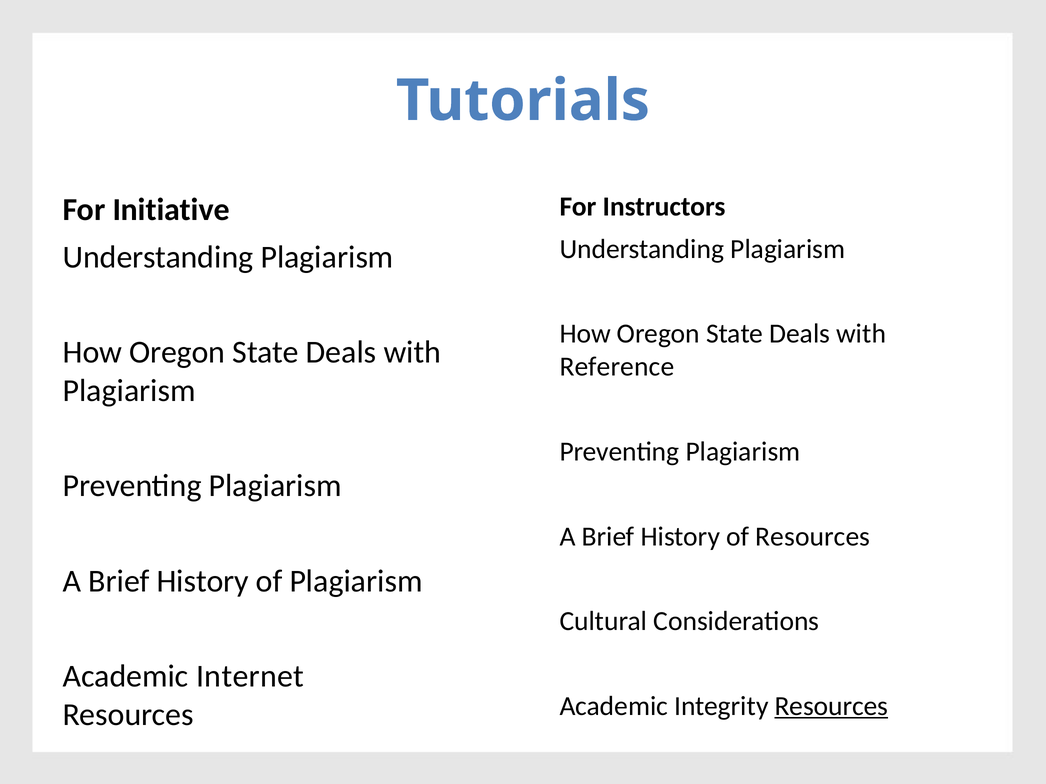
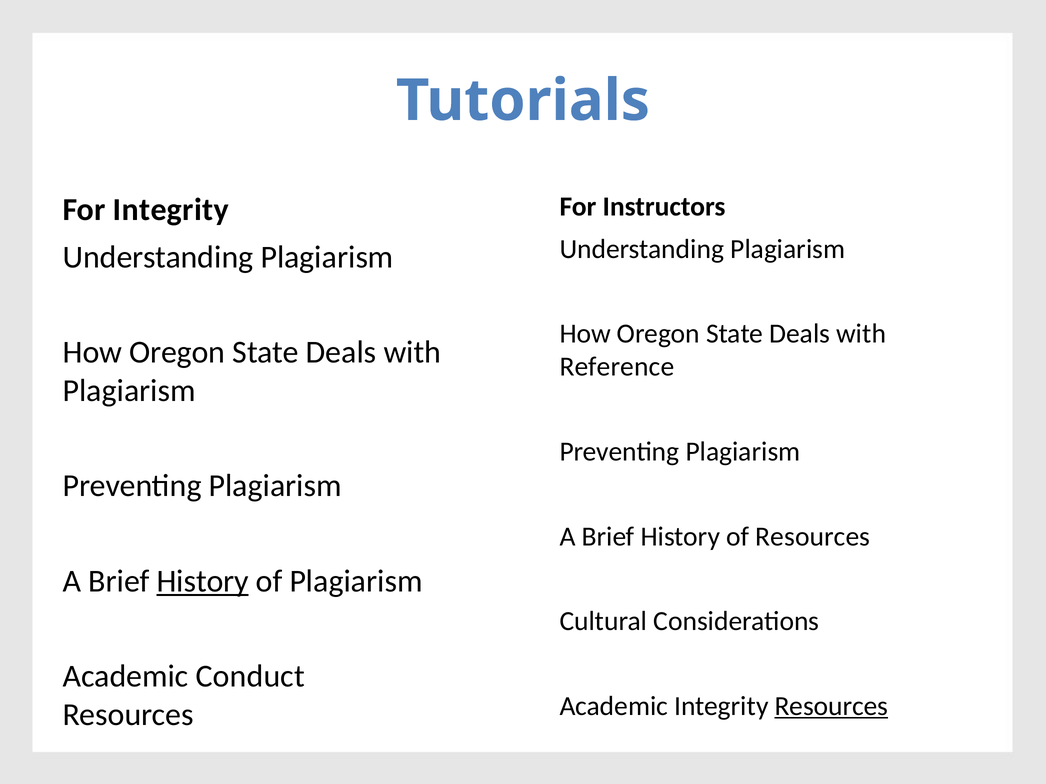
For Initiative: Initiative -> Integrity
History at (203, 582) underline: none -> present
Internet: Internet -> Conduct
